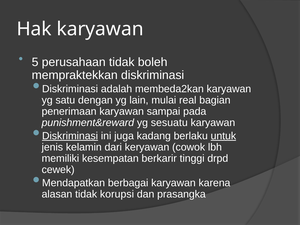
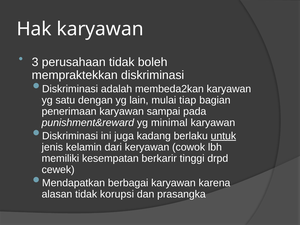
5: 5 -> 3
real: real -> tiap
sesuatu: sesuatu -> minimal
Diskriminasi at (70, 136) underline: present -> none
